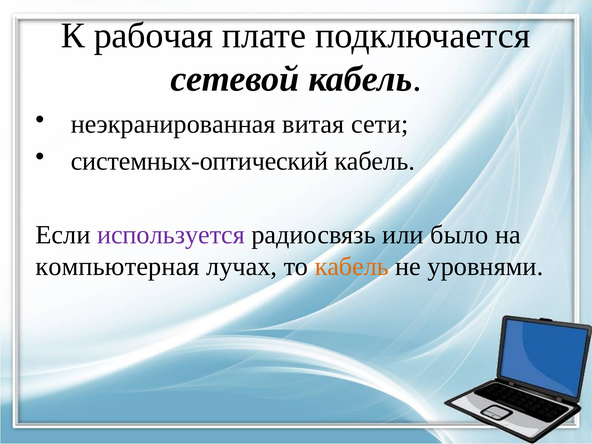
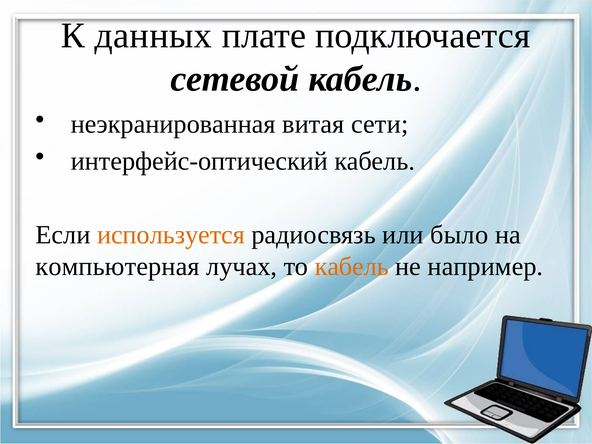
рабочая: рабочая -> данных
системных-оптический: системных-оптический -> интерфейс-оптический
используется colour: purple -> orange
уровнями: уровнями -> например
